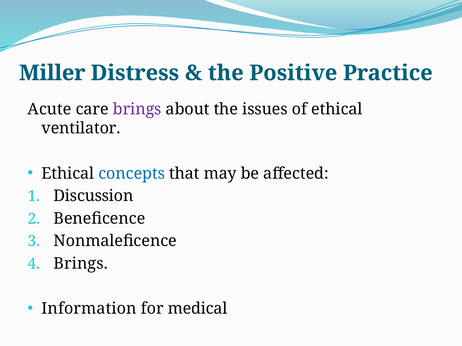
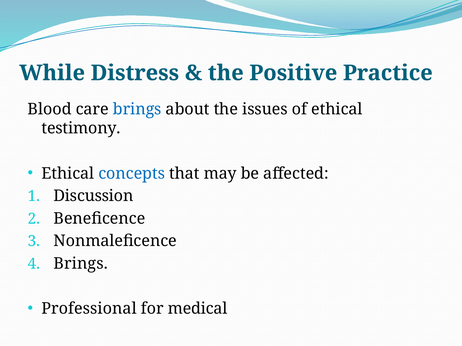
Miller: Miller -> While
Acute: Acute -> Blood
brings at (137, 109) colour: purple -> blue
ventilator: ventilator -> testimony
Information: Information -> Professional
